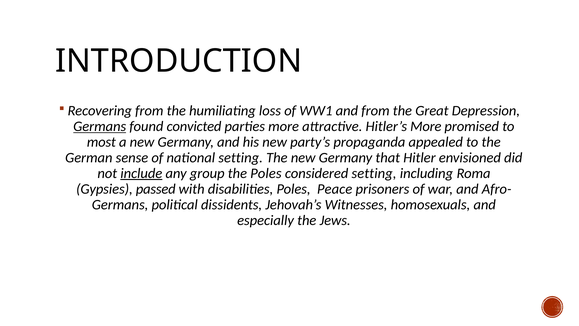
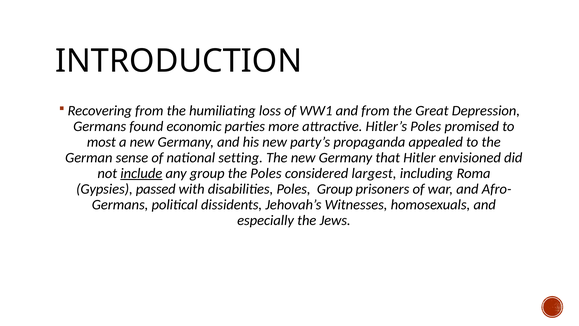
Germans at (100, 126) underline: present -> none
convicted: convicted -> economic
Hitler’s More: More -> Poles
considered setting: setting -> largest
Poles Peace: Peace -> Group
